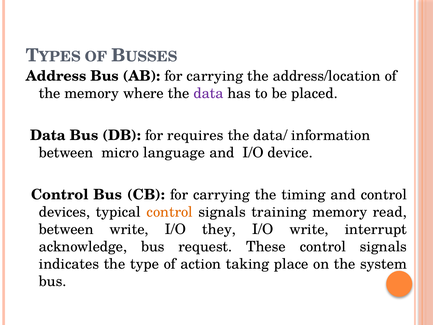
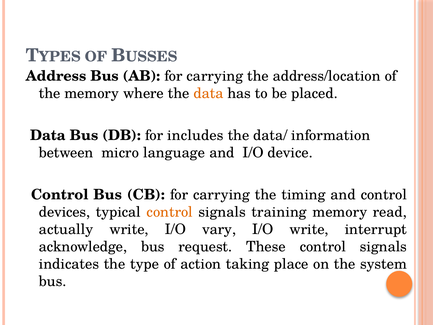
data at (208, 93) colour: purple -> orange
requires: requires -> includes
between at (66, 229): between -> actually
they: they -> vary
